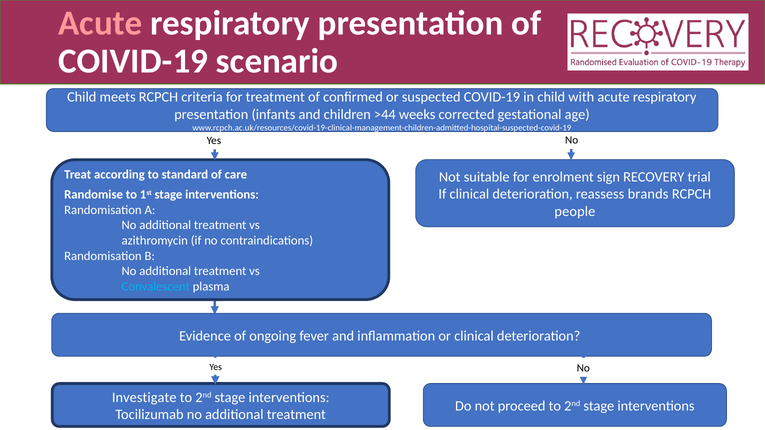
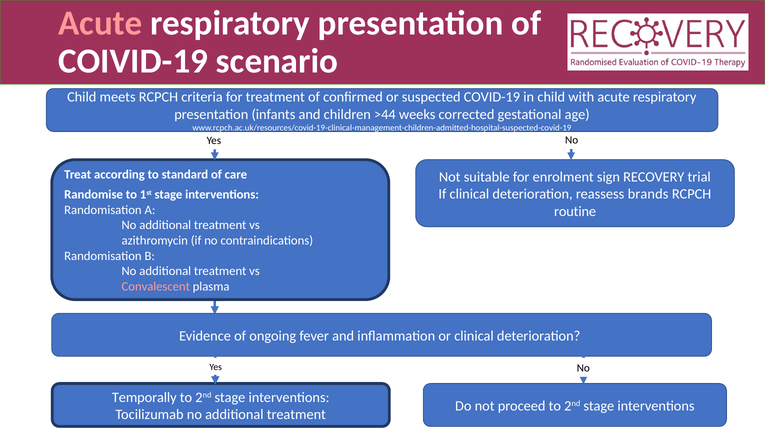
people: people -> routine
Convalescent colour: light blue -> pink
Investigate: Investigate -> Temporally
